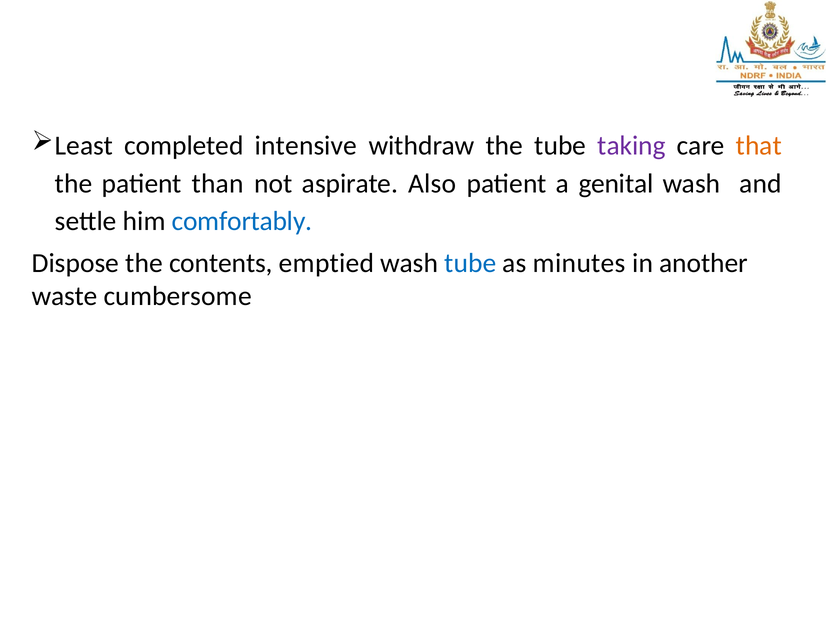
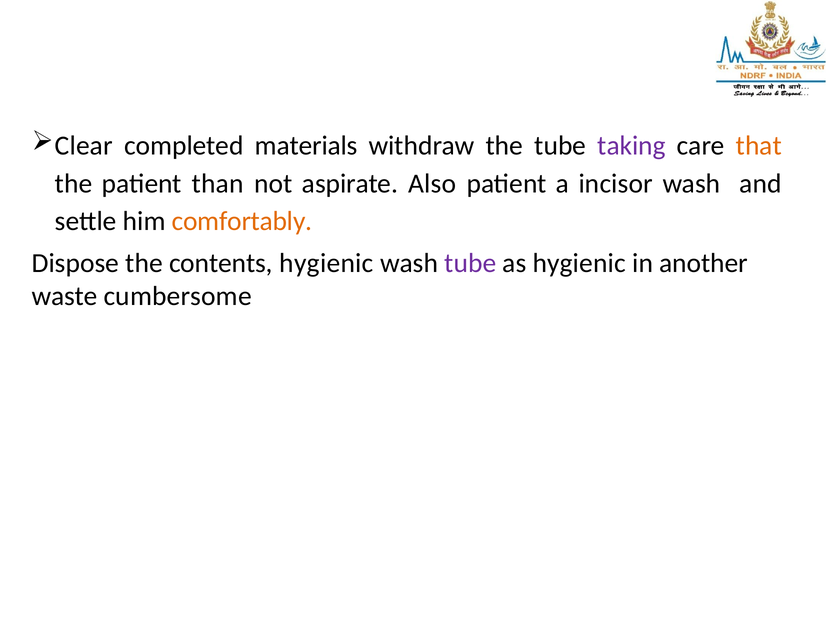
Least: Least -> Clear
intensive: intensive -> materials
genital: genital -> incisor
comfortably colour: blue -> orange
contents emptied: emptied -> hygienic
tube at (470, 263) colour: blue -> purple
as minutes: minutes -> hygienic
